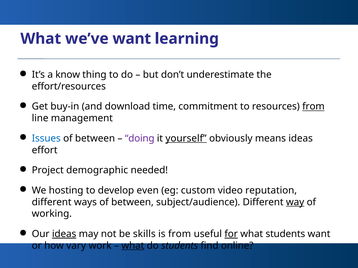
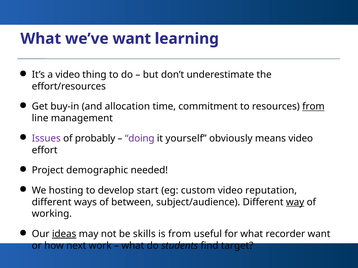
a know: know -> video
download: download -> allocation
Issues colour: blue -> purple
between at (95, 139): between -> probably
yourself underline: present -> none
means ideas: ideas -> video
even: even -> start
for underline: present -> none
what students: students -> recorder
vary: vary -> next
what at (133, 246) underline: present -> none
online: online -> target
